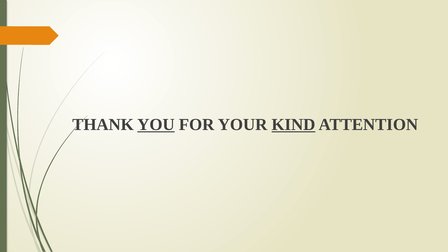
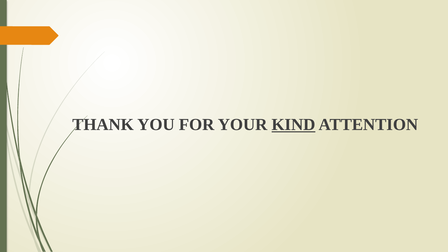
YOU underline: present -> none
